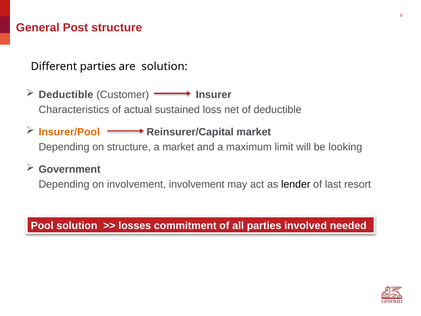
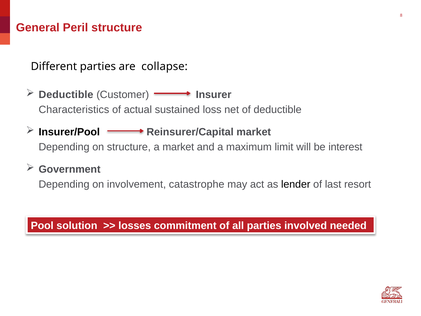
Post: Post -> Peril
are solution: solution -> collapse
Insurer/Pool colour: orange -> black
looking: looking -> interest
involvement involvement: involvement -> catastrophe
